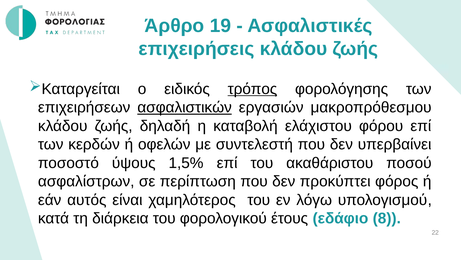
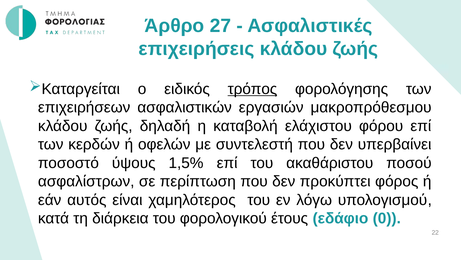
19: 19 -> 27
ασφαλιστικών underline: present -> none
8: 8 -> 0
